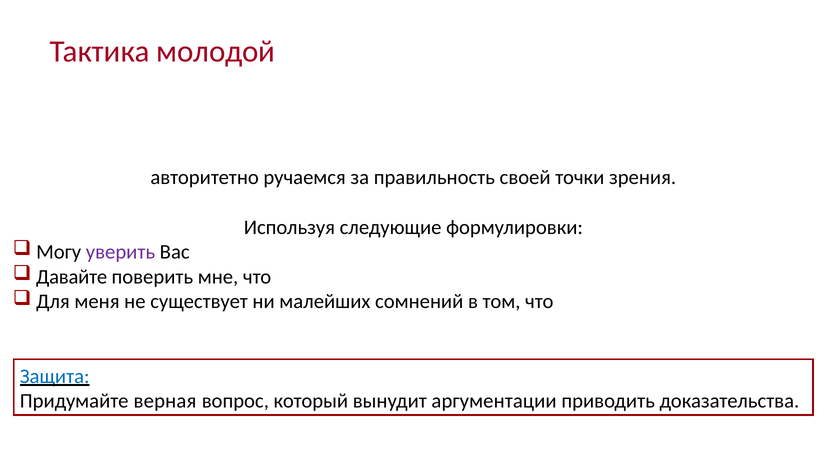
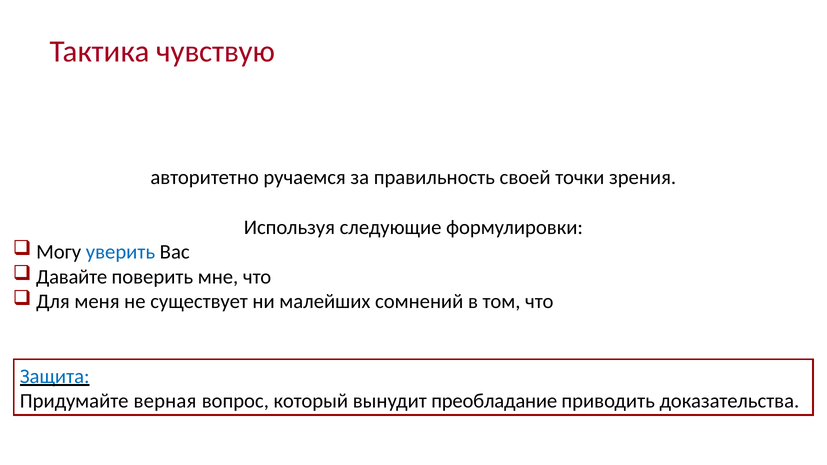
молодой: молодой -> чувствую
уверить colour: purple -> blue
аргументации: аргументации -> преобладание
